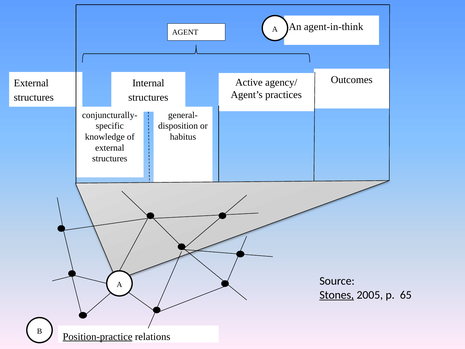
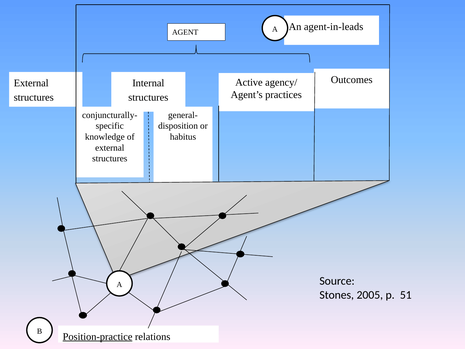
agent-in-think: agent-in-think -> agent-in-leads
Stones underline: present -> none
65: 65 -> 51
